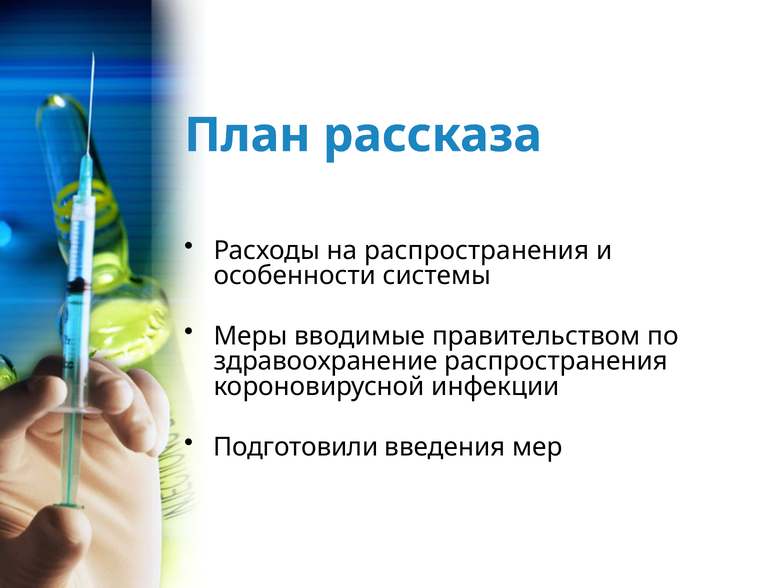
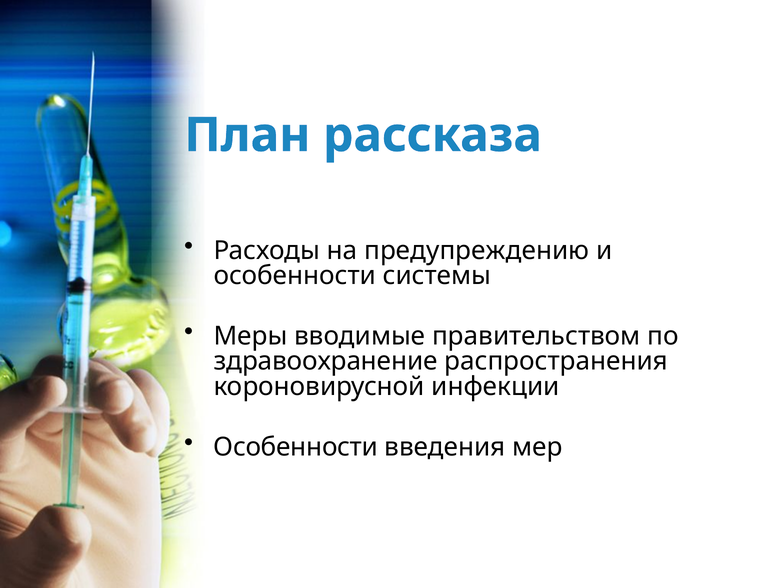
на распространения: распространения -> предупреждению
Подготовили at (296, 447): Подготовили -> Особенности
